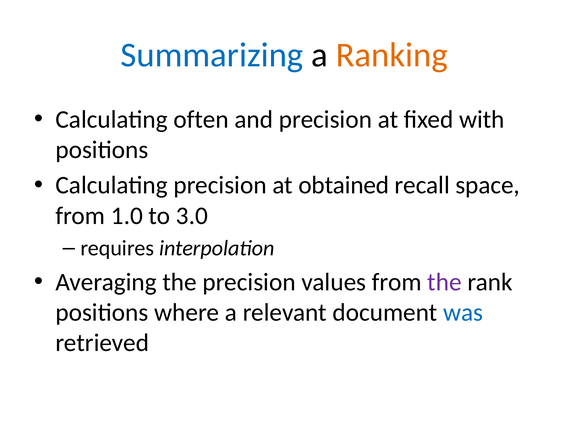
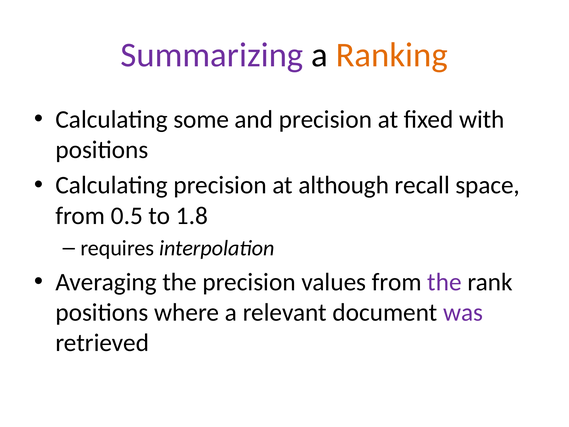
Summarizing colour: blue -> purple
often: often -> some
obtained: obtained -> although
1.0: 1.0 -> 0.5
3.0: 3.0 -> 1.8
was colour: blue -> purple
